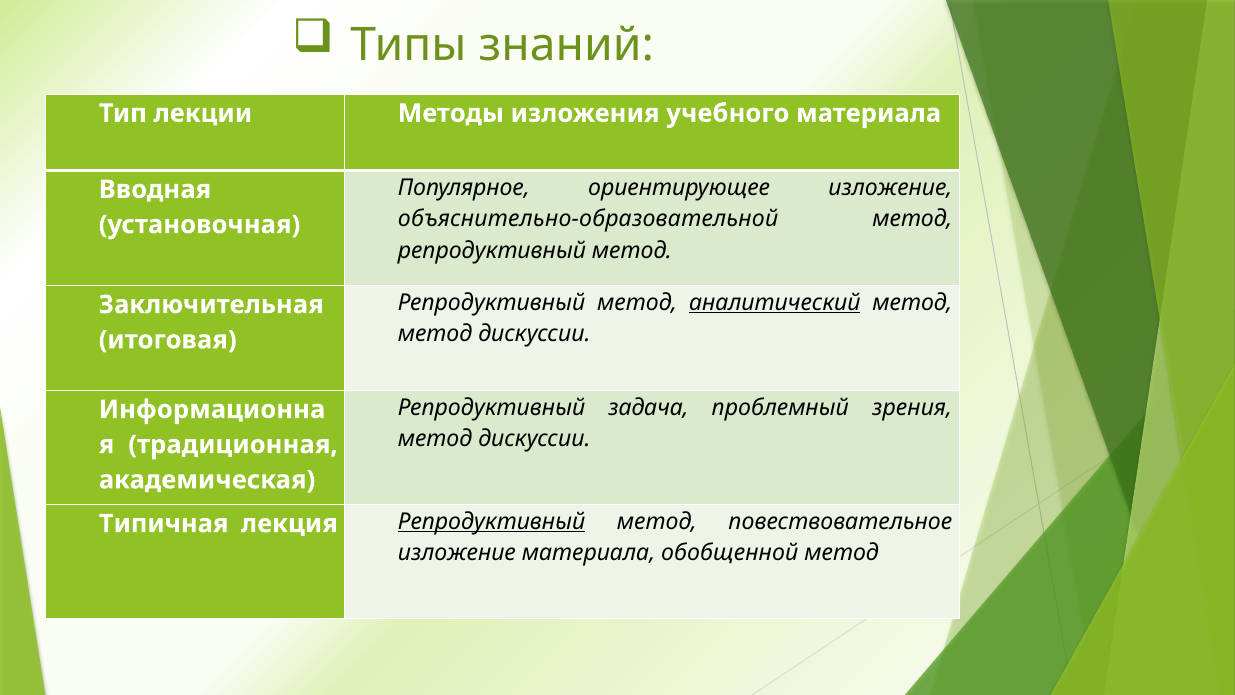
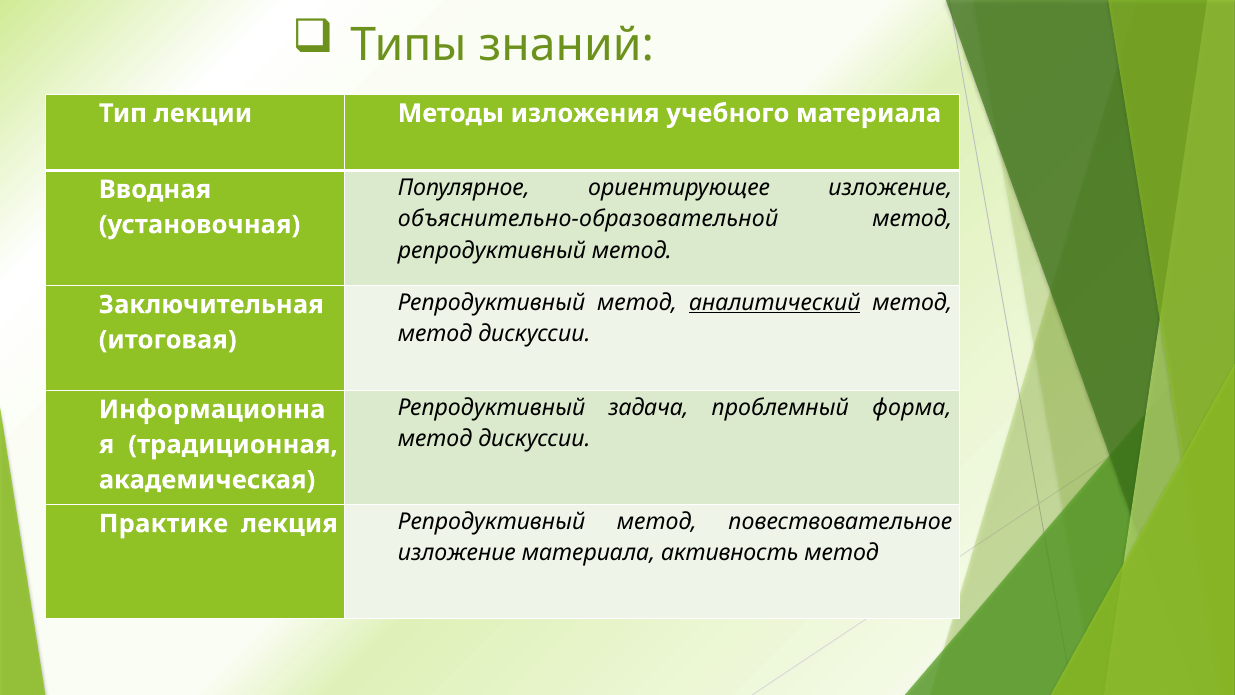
зрения: зрения -> форма
Типичная: Типичная -> Практике
Репродуктивный at (492, 521) underline: present -> none
обобщенной: обобщенной -> активность
